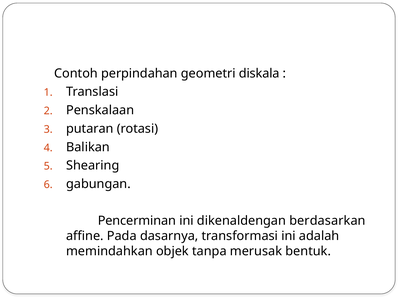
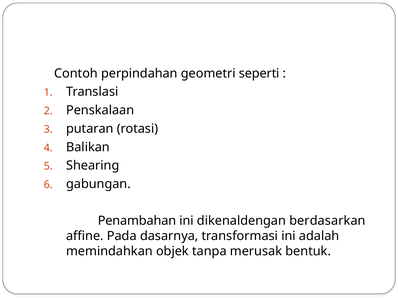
diskala: diskala -> seperti
Pencerminan: Pencerminan -> Penambahan
